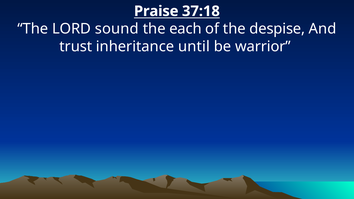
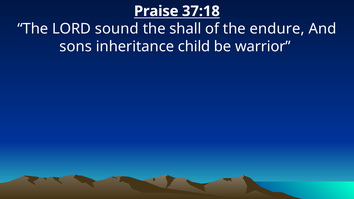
each: each -> shall
despise: despise -> endure
trust: trust -> sons
until: until -> child
